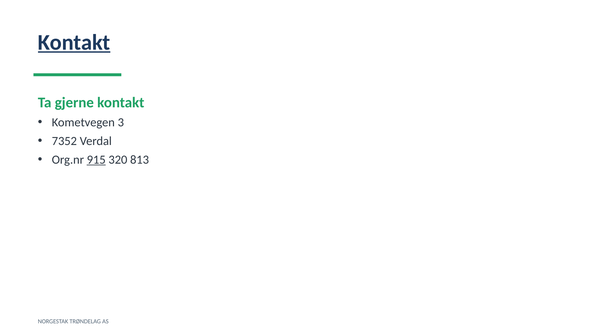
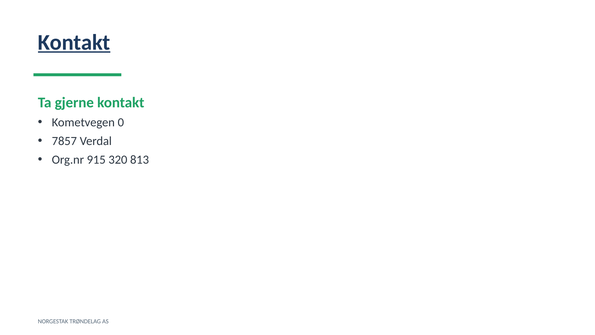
3: 3 -> 0
7352: 7352 -> 7857
915 underline: present -> none
